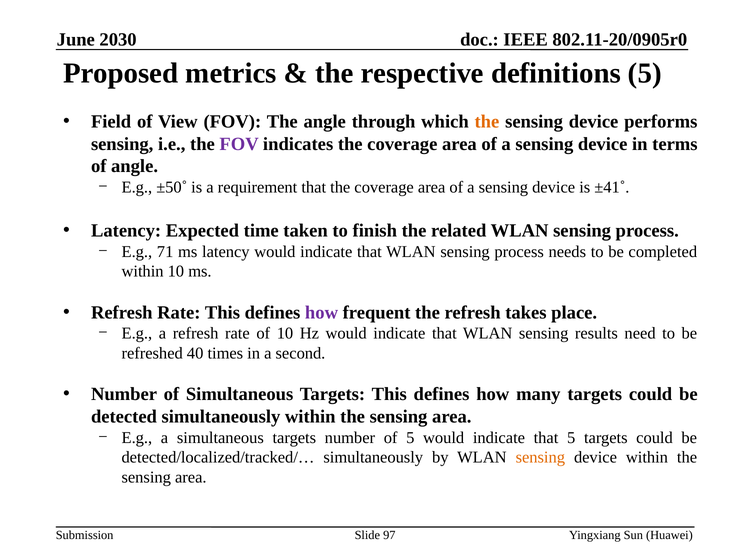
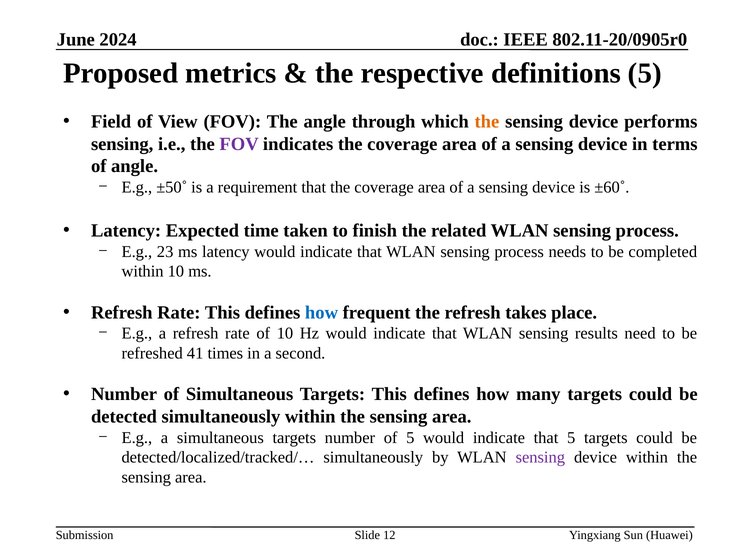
2030: 2030 -> 2024
±41˚: ±41˚ -> ±60˚
71: 71 -> 23
how at (322, 313) colour: purple -> blue
40: 40 -> 41
sensing at (540, 457) colour: orange -> purple
97: 97 -> 12
